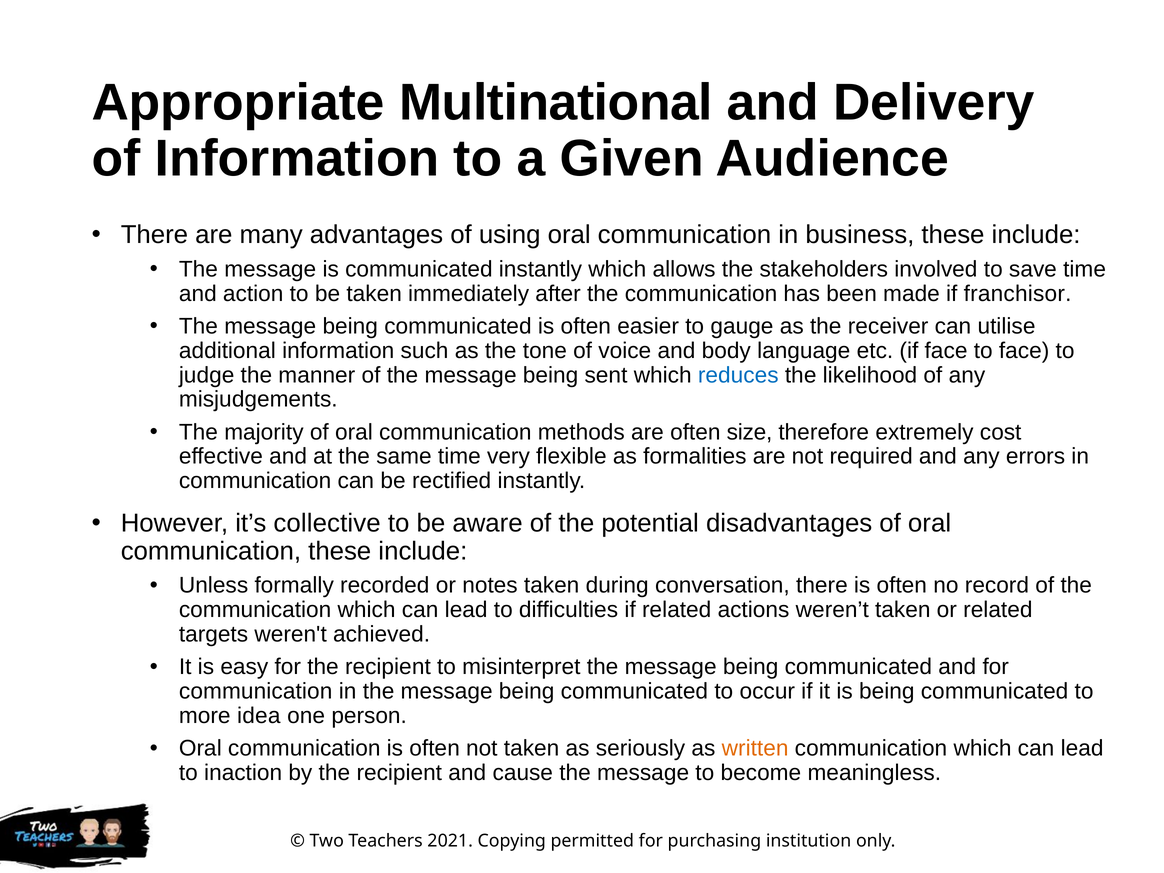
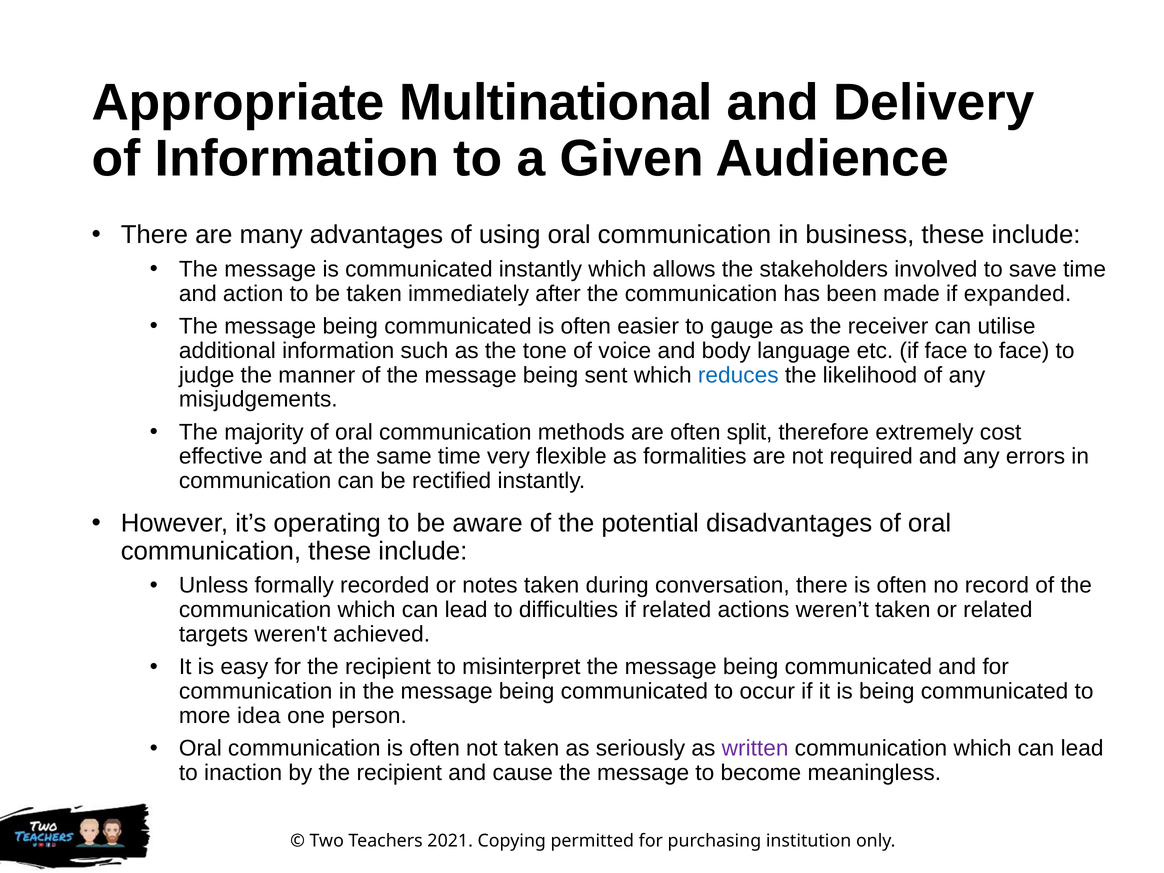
franchisor: franchisor -> expanded
size: size -> split
collective: collective -> operating
written colour: orange -> purple
